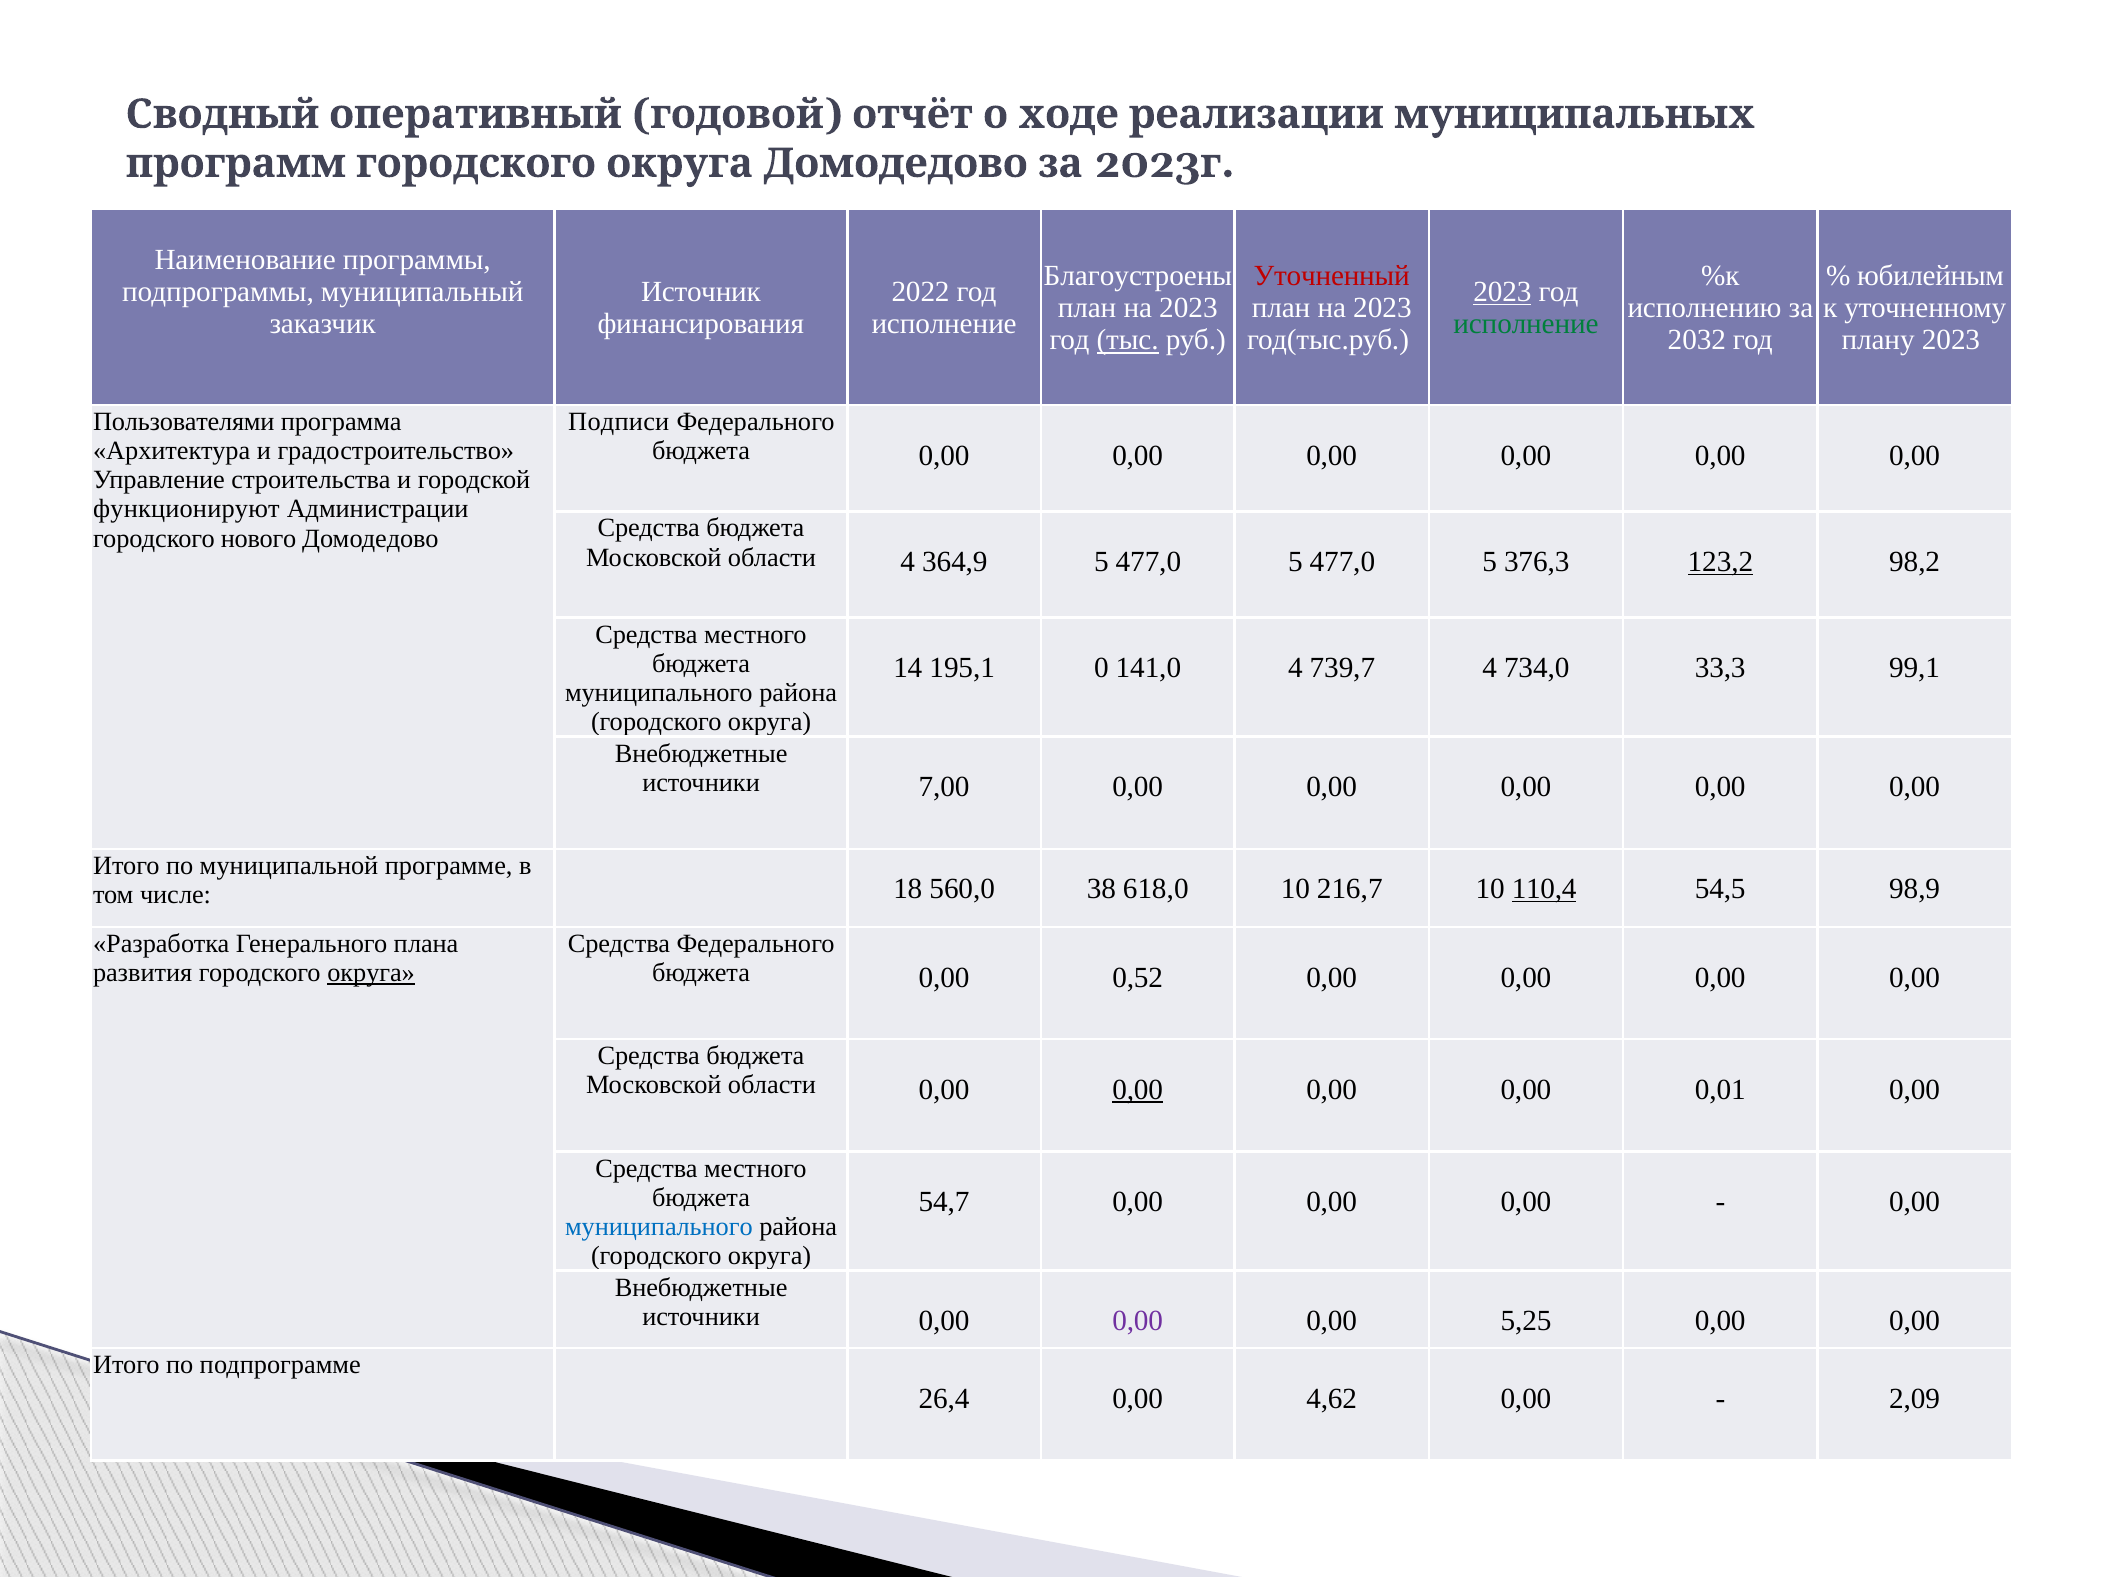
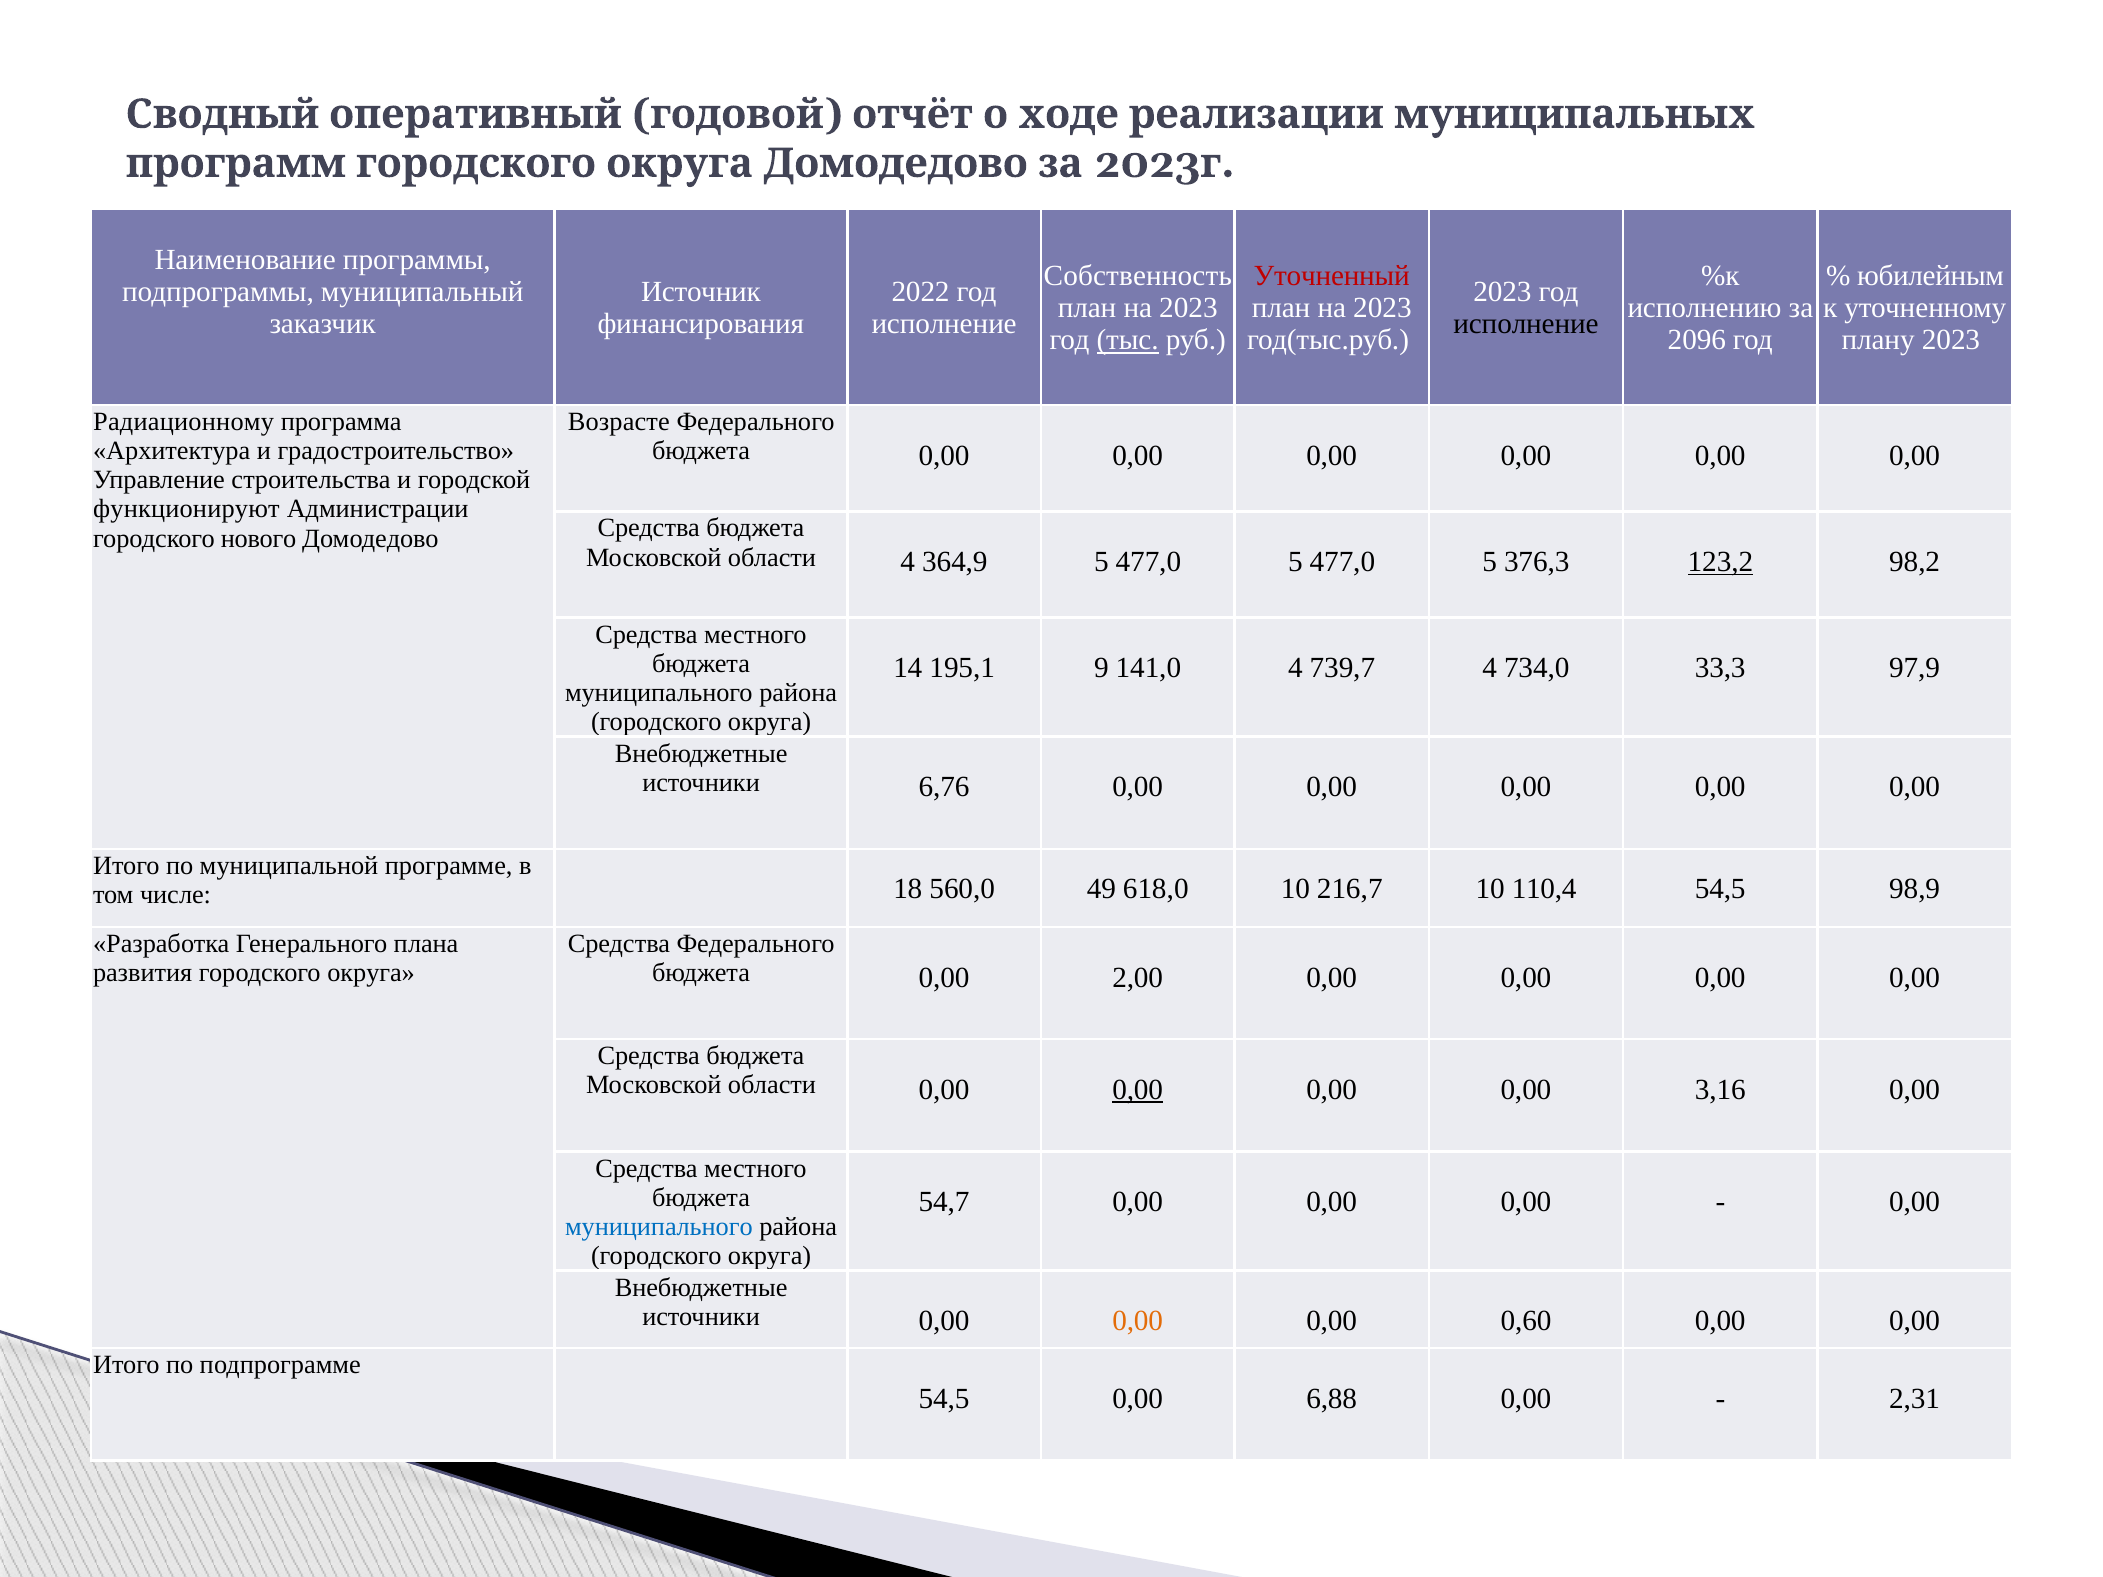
Благоустроены: Благоустроены -> Собственность
2023 at (1503, 292) underline: present -> none
исполнение at (1526, 324) colour: green -> black
2032: 2032 -> 2096
Пользователями: Пользователями -> Радиационному
Подписи: Подписи -> Возрасте
0: 0 -> 9
99,1: 99,1 -> 97,9
7,00: 7,00 -> 6,76
38: 38 -> 49
110,4 underline: present -> none
округа at (371, 973) underline: present -> none
0,52: 0,52 -> 2,00
0,01: 0,01 -> 3,16
0,00 at (1138, 1321) colour: purple -> orange
5,25: 5,25 -> 0,60
26,4 at (944, 1399): 26,4 -> 54,5
4,62: 4,62 -> 6,88
2,09: 2,09 -> 2,31
